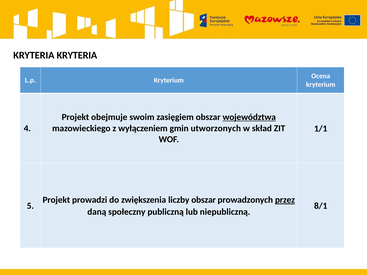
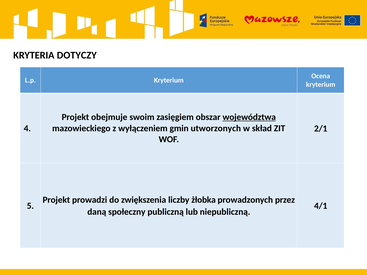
KRYTERIA KRYTERIA: KRYTERIA -> DOTYCZY
1/1: 1/1 -> 2/1
liczby obszar: obszar -> żłobka
przez underline: present -> none
8/1: 8/1 -> 4/1
